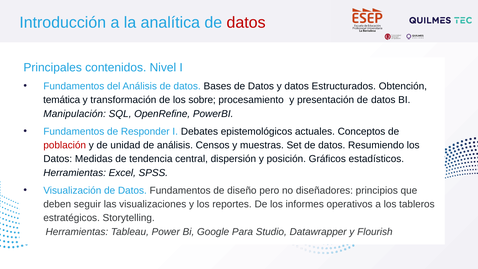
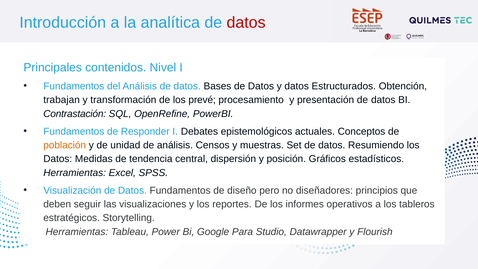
temática: temática -> trabajan
sobre: sobre -> prevé
Manipulación: Manipulación -> Contrastación
población colour: red -> orange
